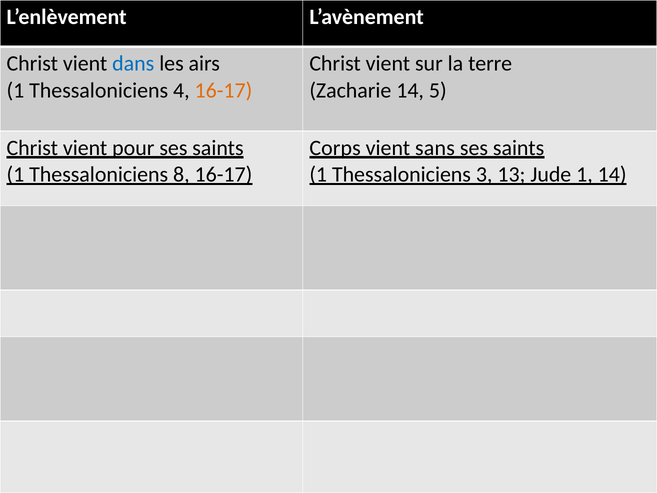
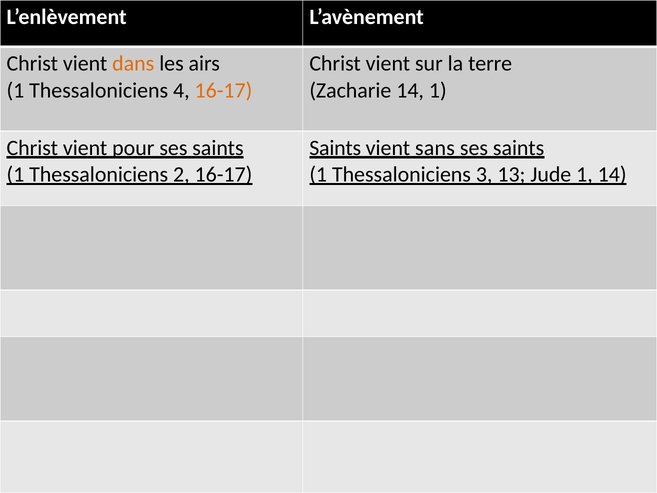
dans colour: blue -> orange
14 5: 5 -> 1
Corps at (335, 148): Corps -> Saints
8: 8 -> 2
